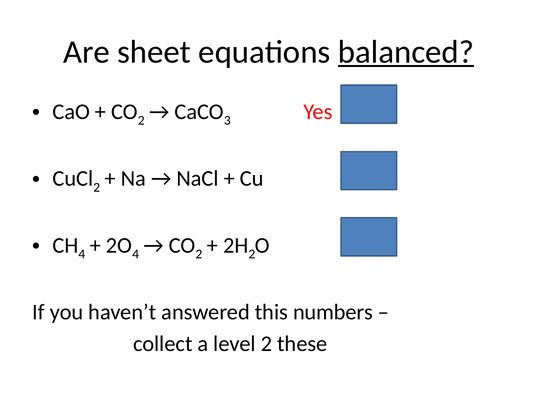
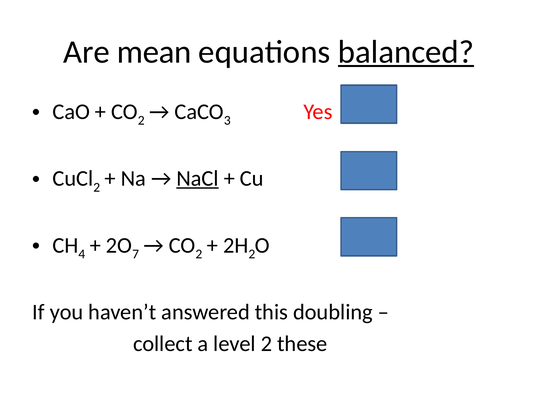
sheet: sheet -> mean
NaCl underline: none -> present
4 at (136, 254): 4 -> 7
numbers: numbers -> doubling
